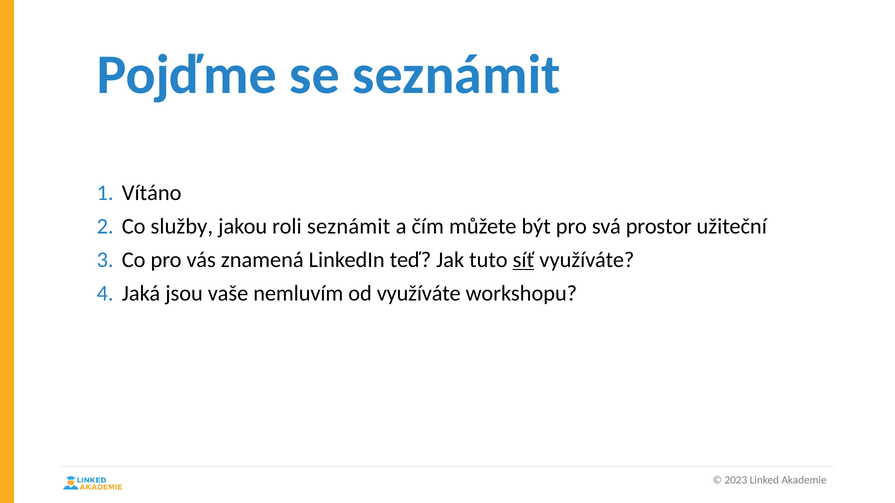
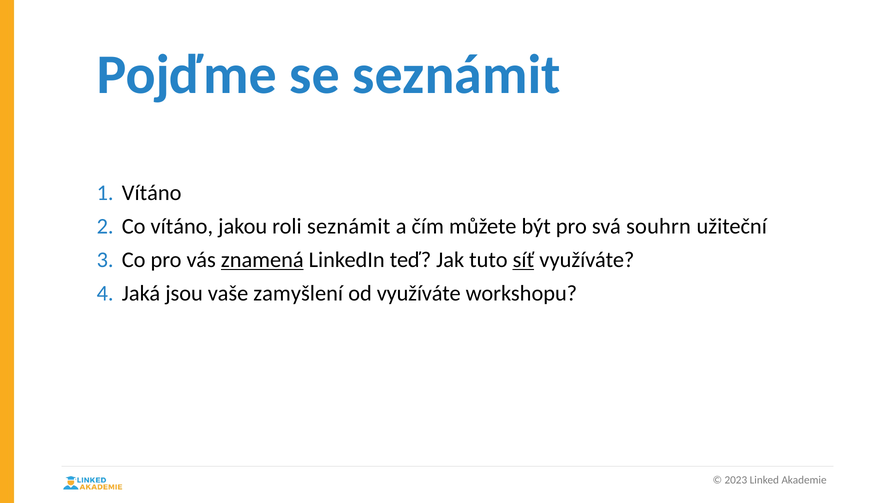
Co služby: služby -> vítáno
prostor: prostor -> souhrn
znamená underline: none -> present
nemluvím: nemluvím -> zamyšlení
